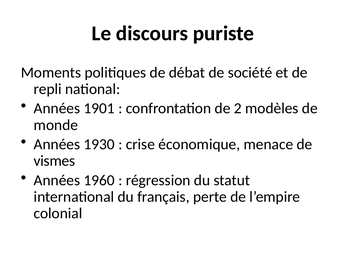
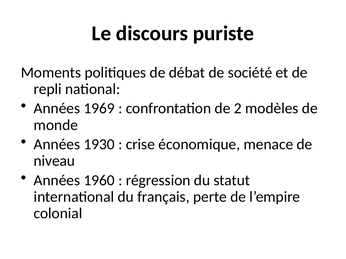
1901: 1901 -> 1969
vismes: vismes -> niveau
